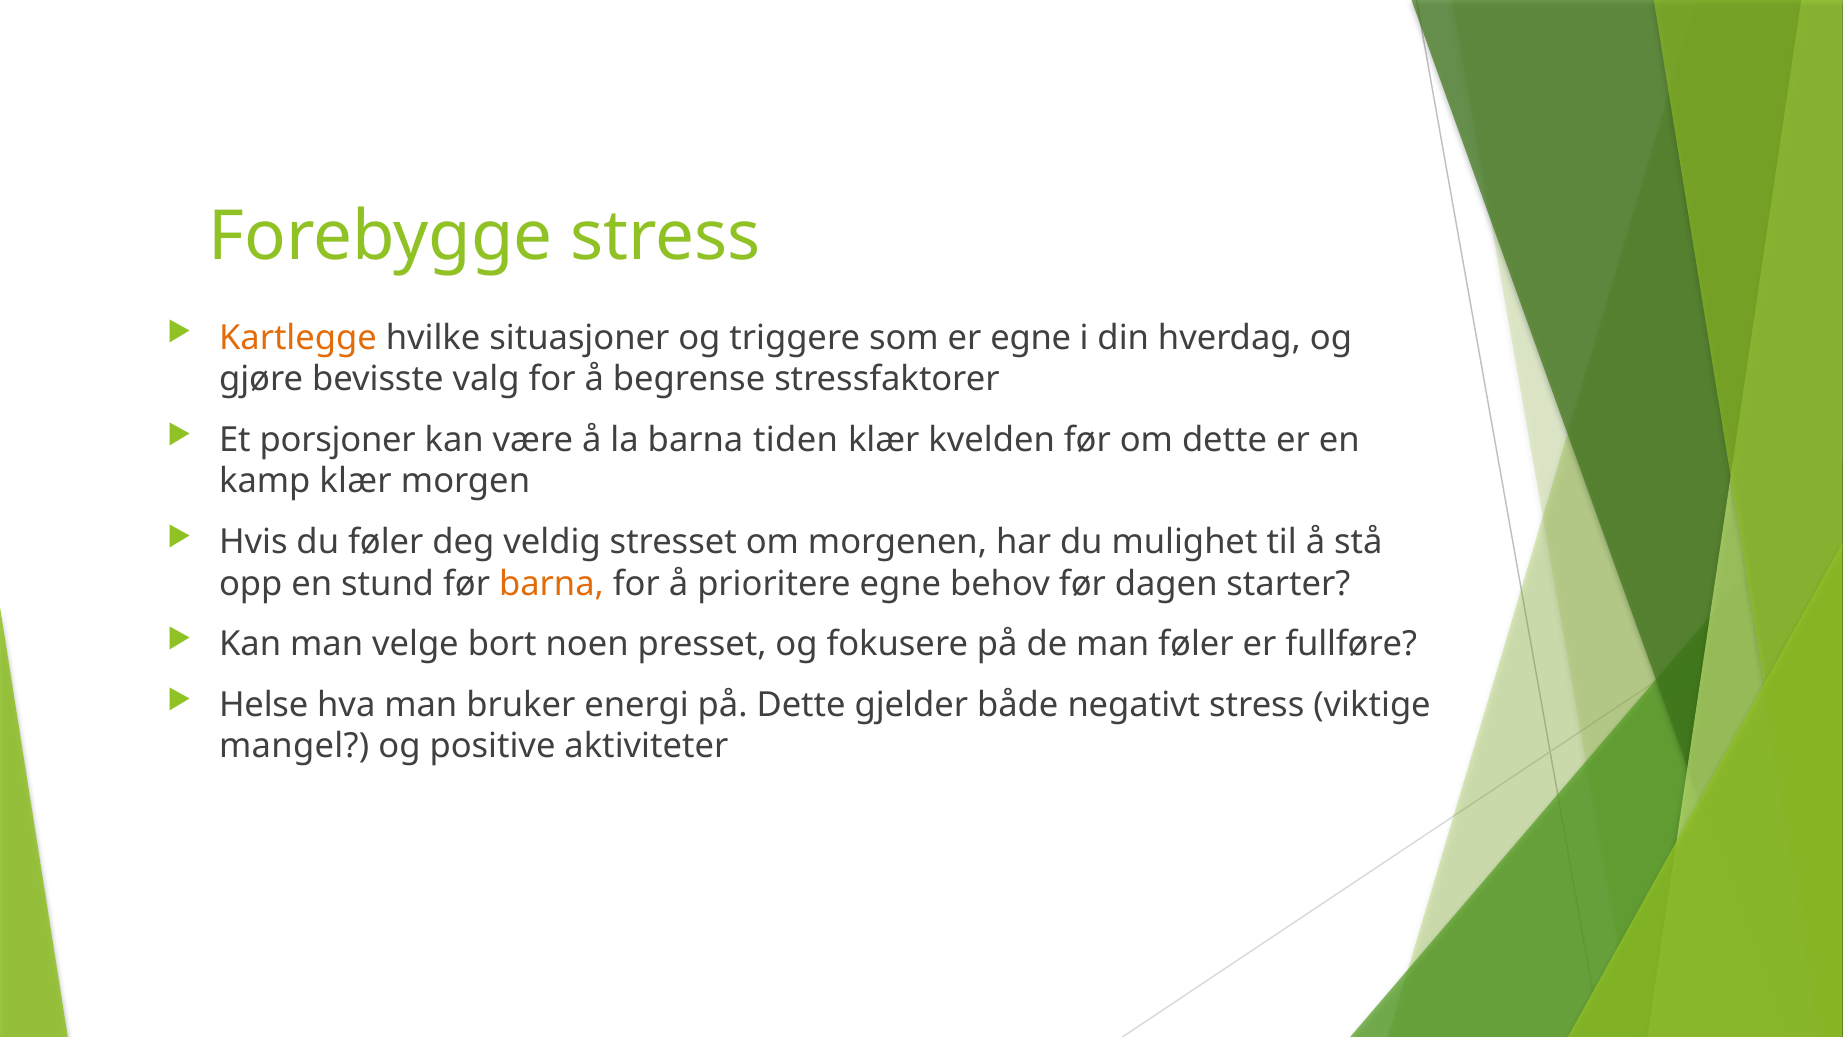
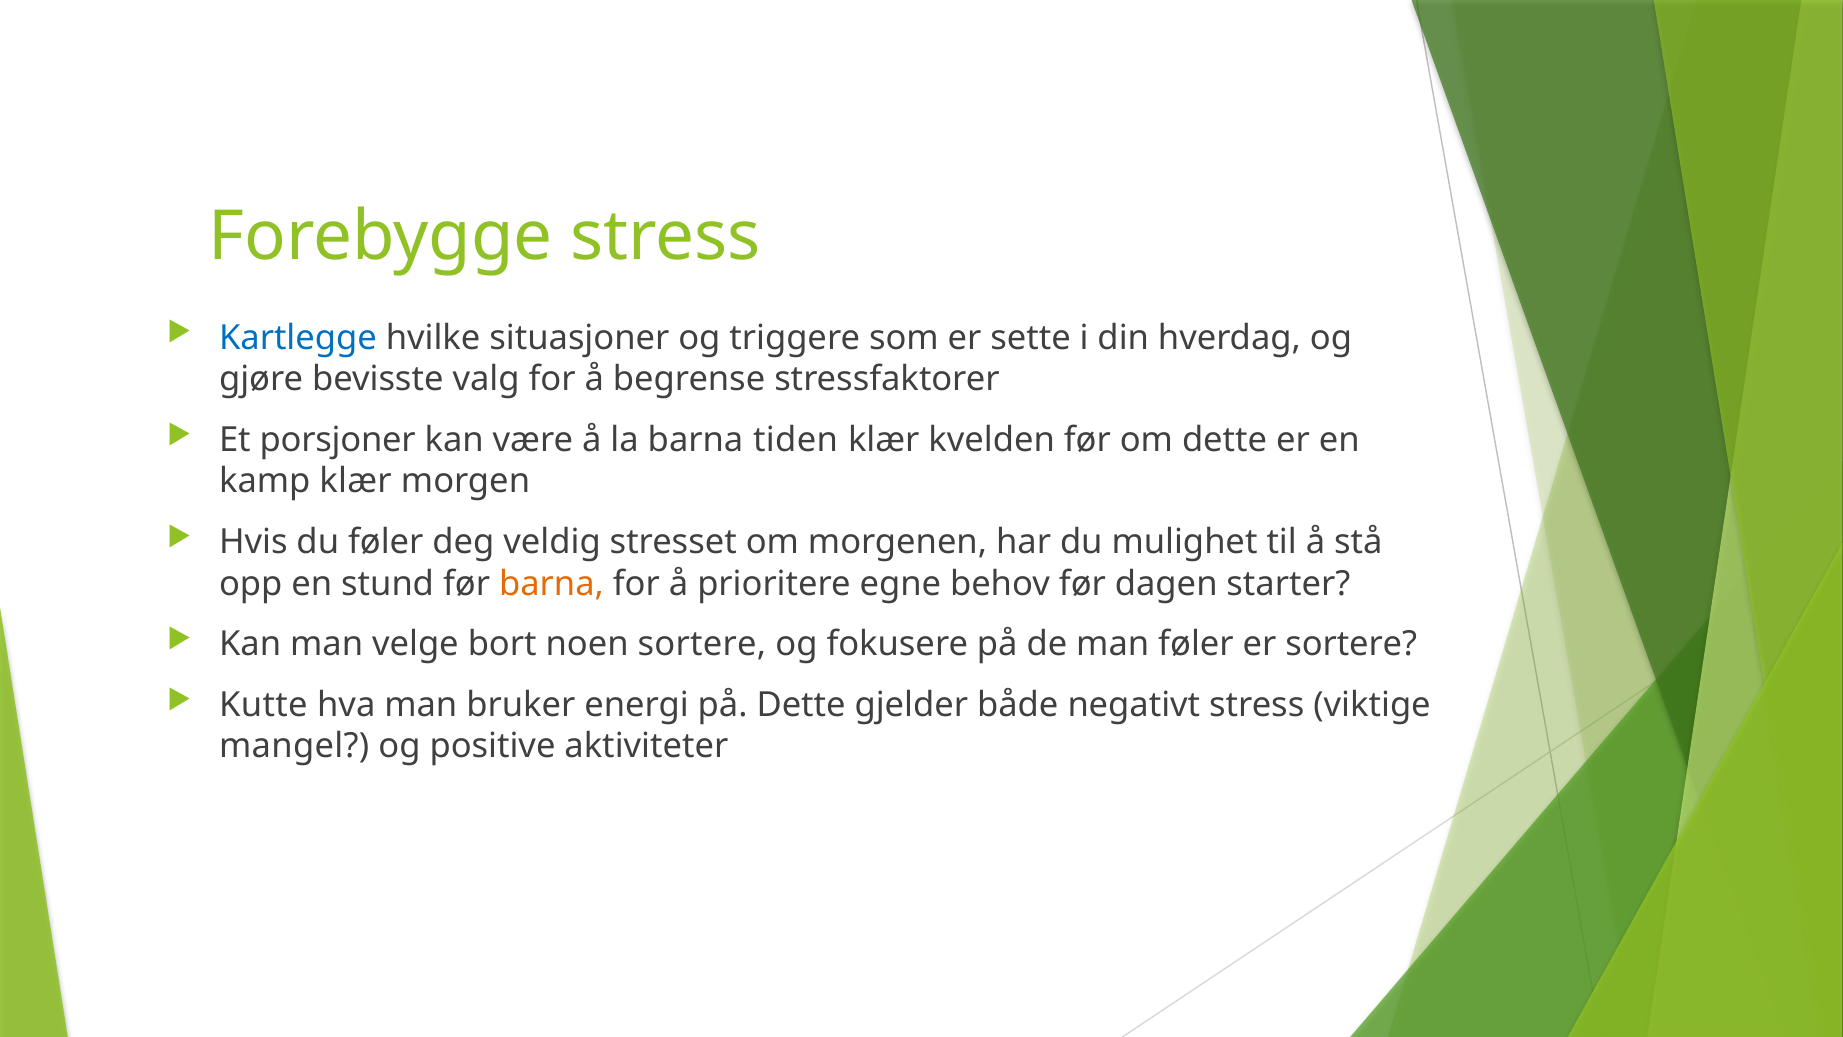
Kartlegge colour: orange -> blue
er egne: egne -> sette
noen presset: presset -> sortere
er fullføre: fullføre -> sortere
Helse: Helse -> Kutte
